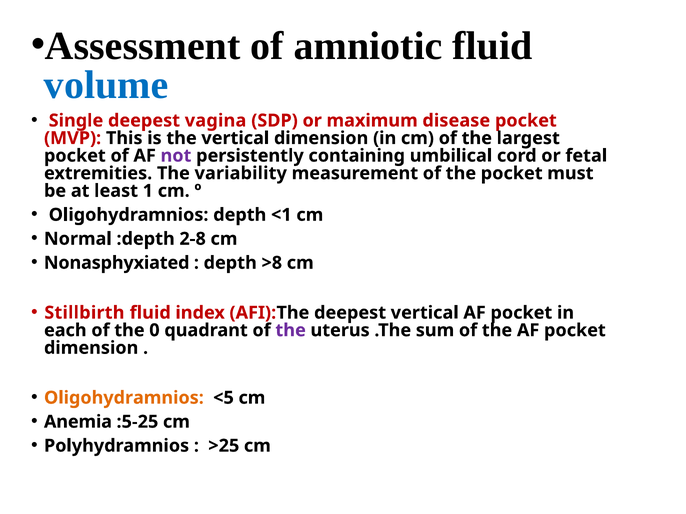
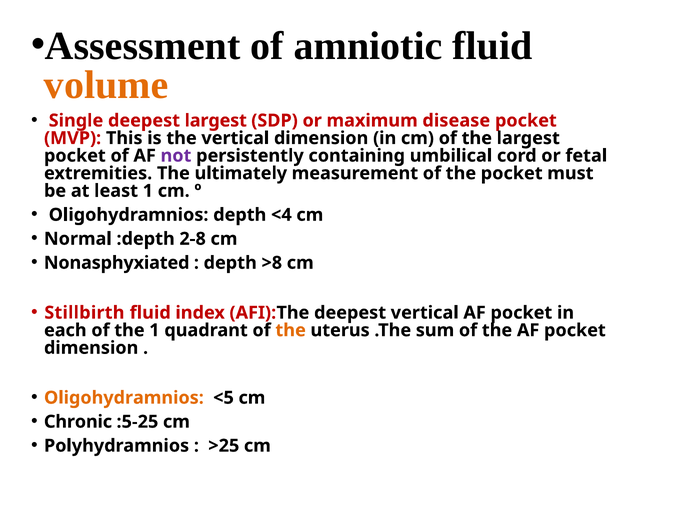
volume colour: blue -> orange
deepest vagina: vagina -> largest
variability: variability -> ultimately
<1: <1 -> <4
the 0: 0 -> 1
the at (291, 331) colour: purple -> orange
Anemia: Anemia -> Chronic
